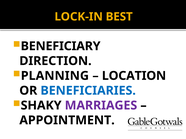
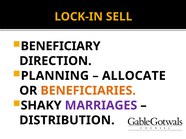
BEST: BEST -> SELL
LOCATION: LOCATION -> ALLOCATE
BENEFICIARIES colour: blue -> orange
APPOINTMENT: APPOINTMENT -> DISTRIBUTION
